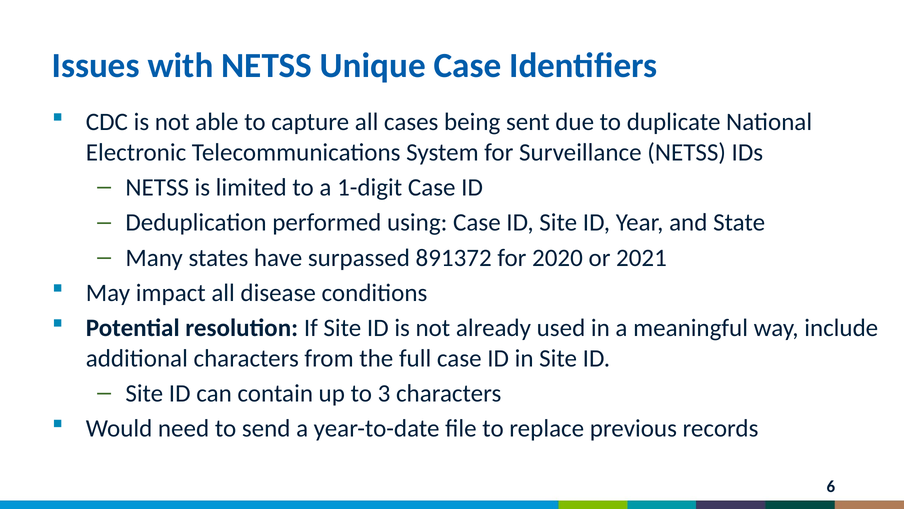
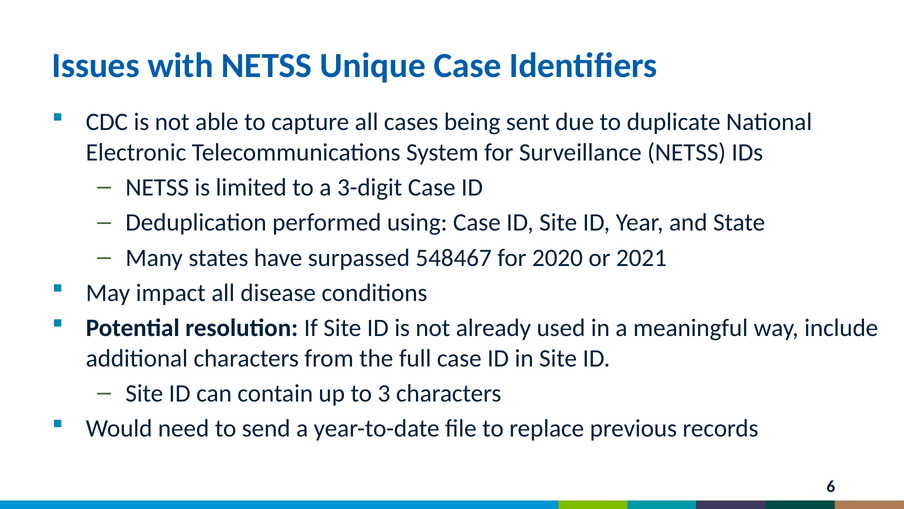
1-digit: 1-digit -> 3-digit
891372: 891372 -> 548467
